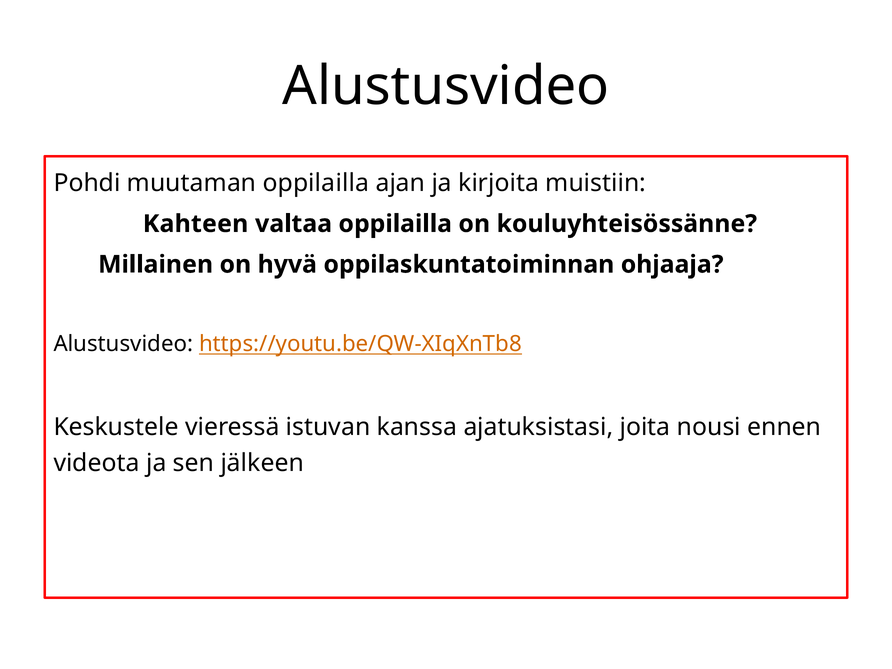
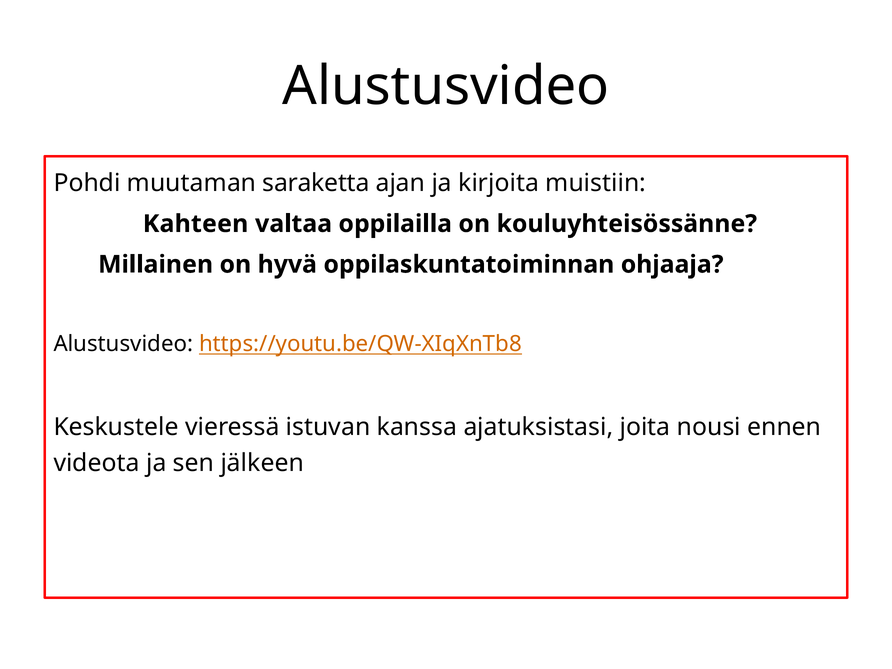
muutaman oppilailla: oppilailla -> saraketta
